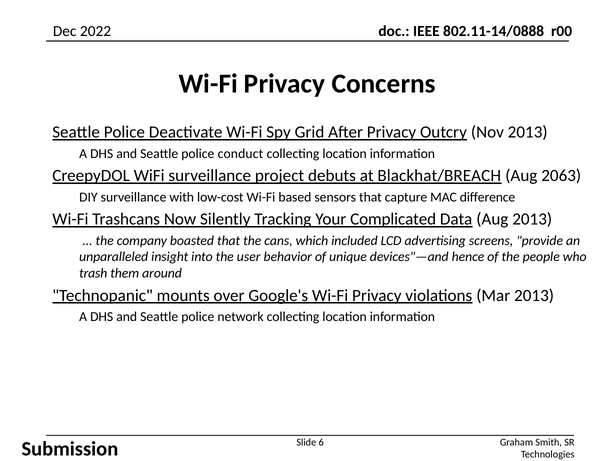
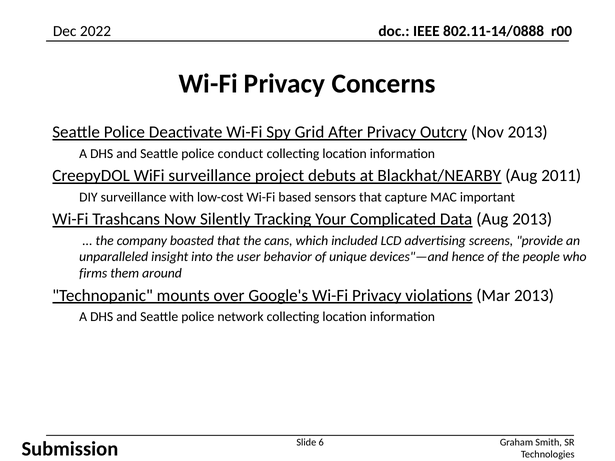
Blackhat/BREACH: Blackhat/BREACH -> Blackhat/NEARBY
2063: 2063 -> 2011
difference: difference -> important
trash: trash -> firms
